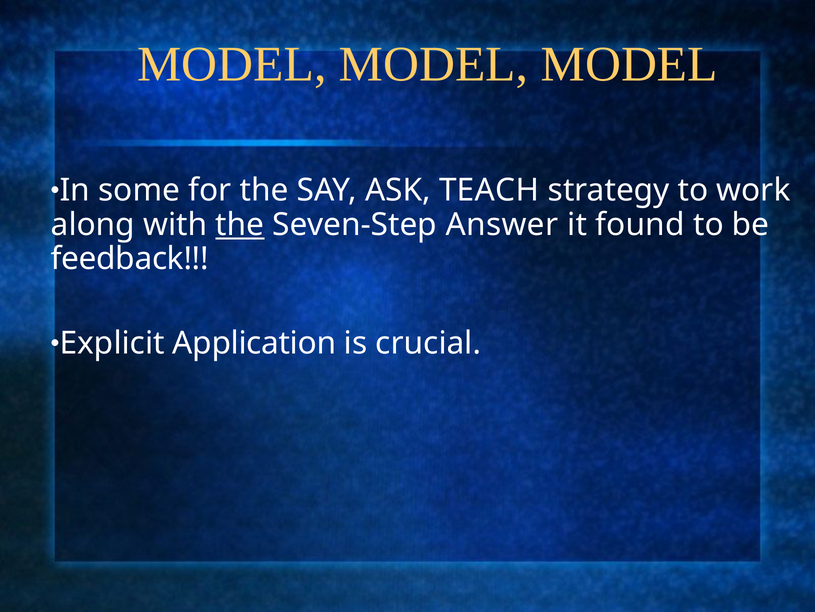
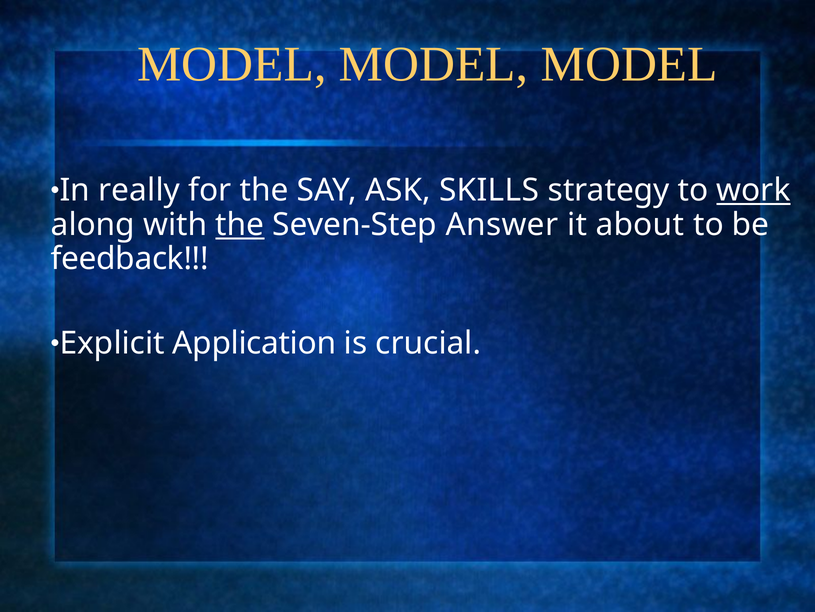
some: some -> really
TEACH: TEACH -> SKILLS
work underline: none -> present
found: found -> about
